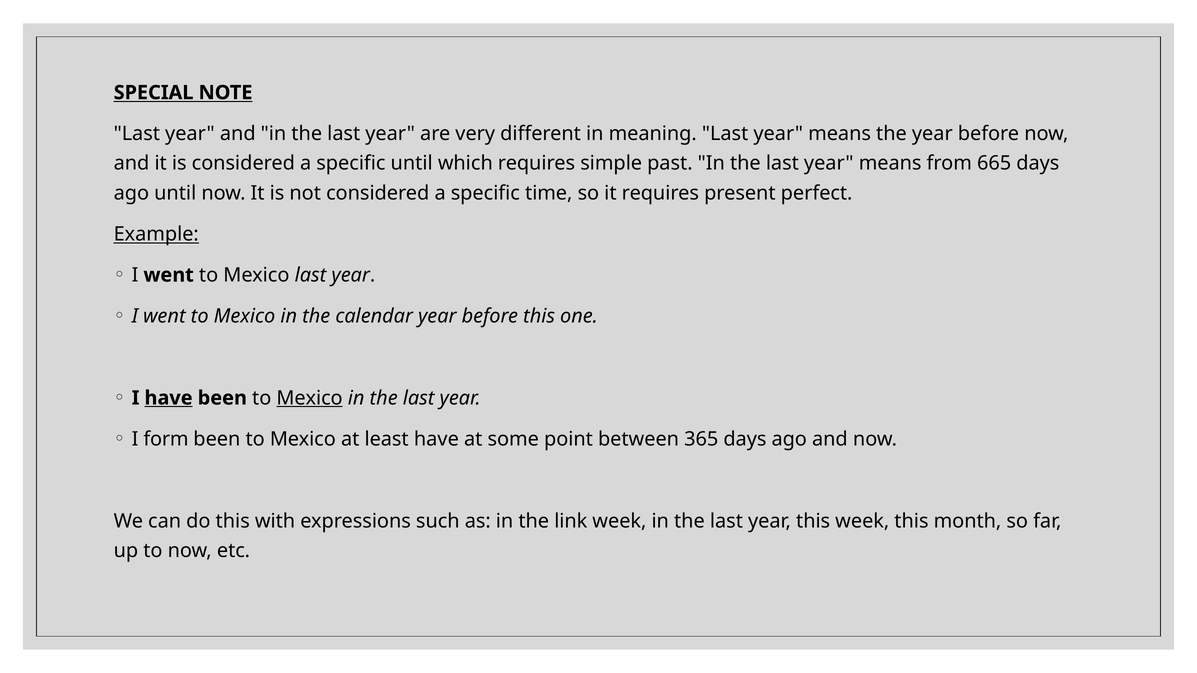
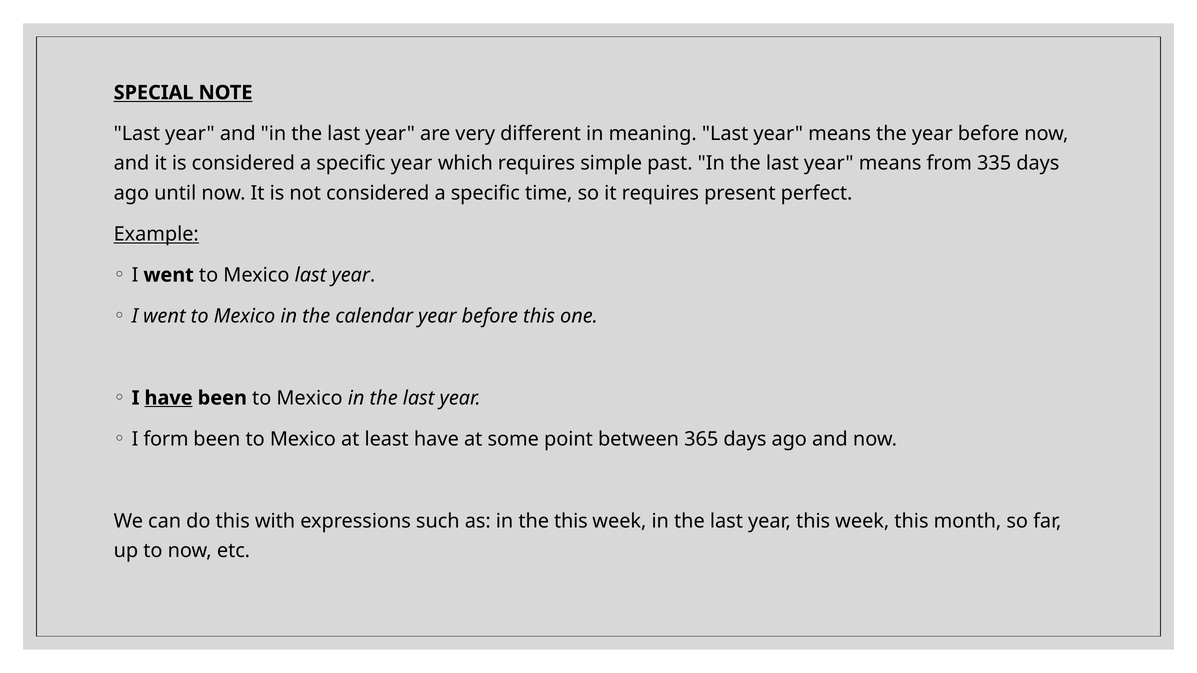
specific until: until -> year
665: 665 -> 335
Mexico at (310, 398) underline: present -> none
the link: link -> this
